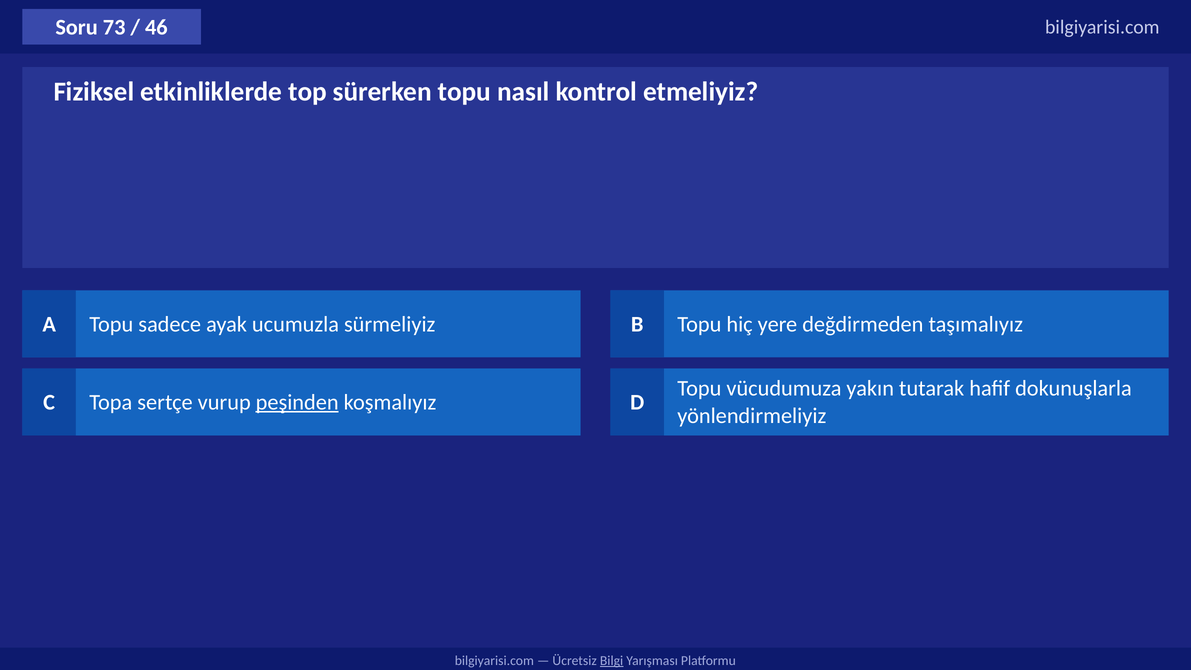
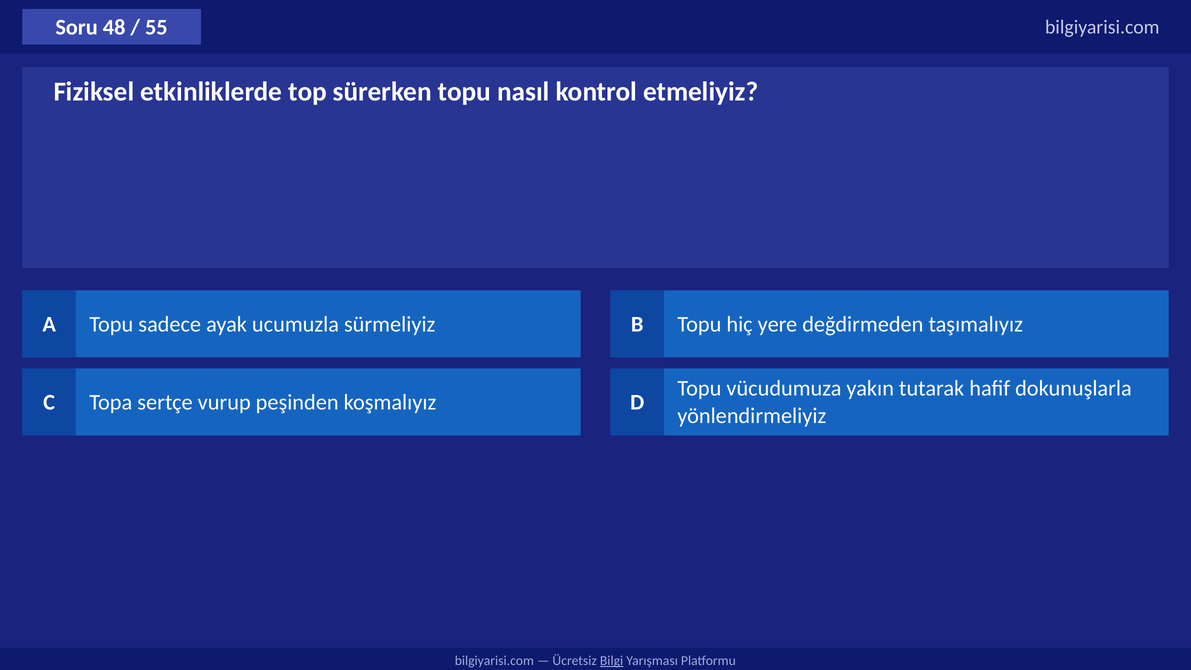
73: 73 -> 48
46: 46 -> 55
peşinden underline: present -> none
